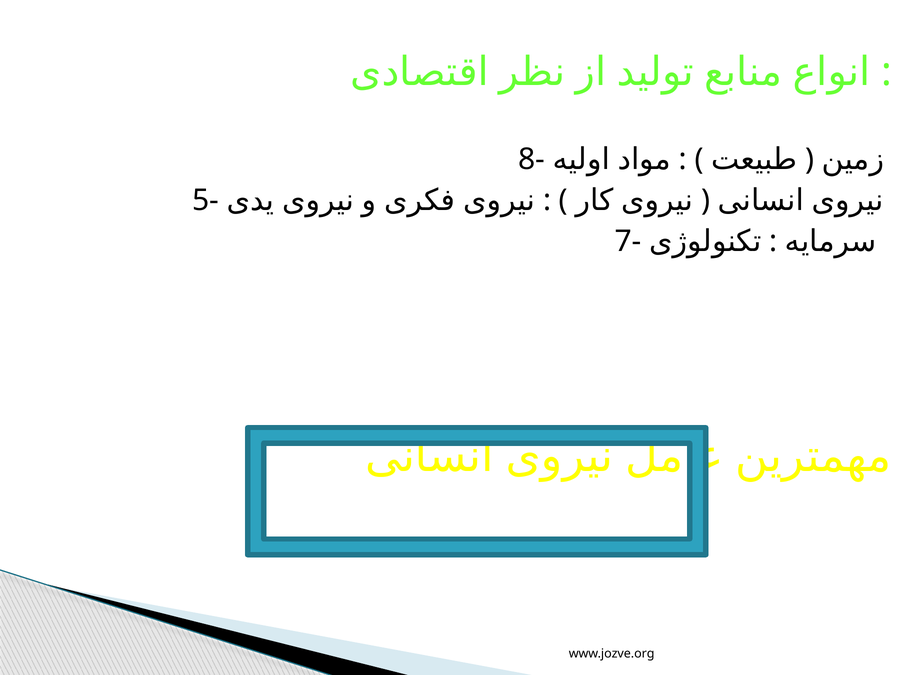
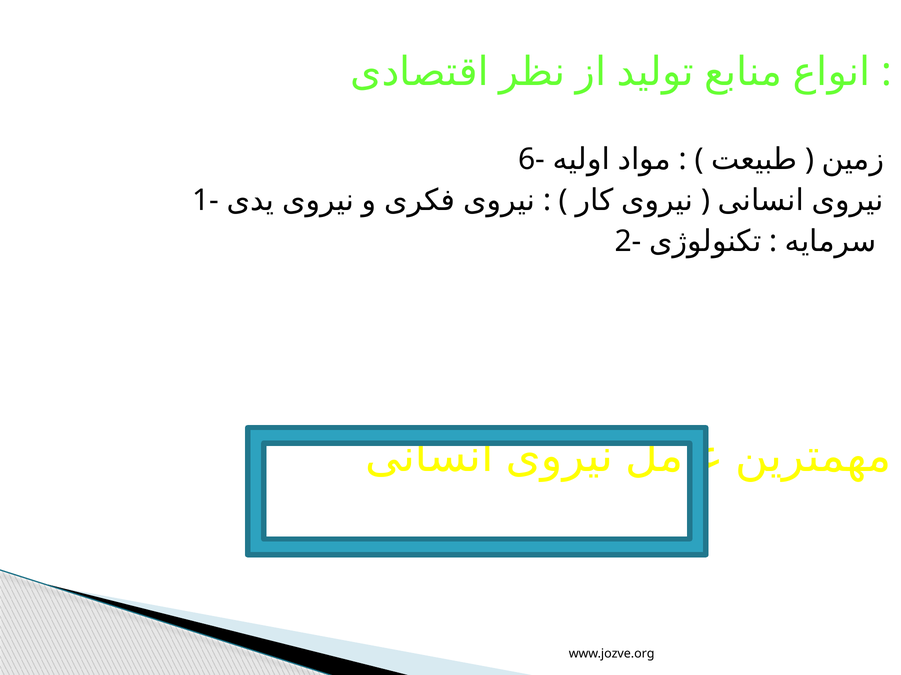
8-: 8- -> 6-
5-: 5- -> 1-
7-: 7- -> 2-
